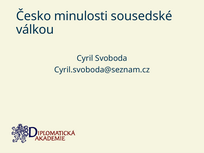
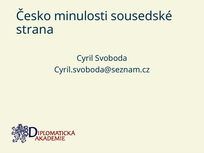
válkou: válkou -> strana
